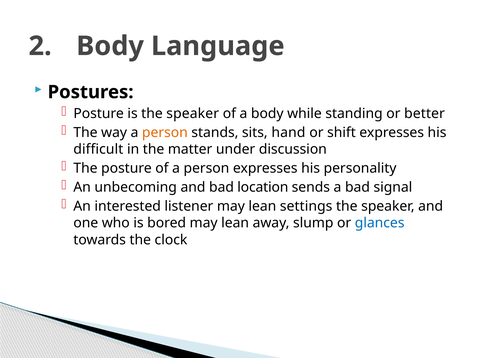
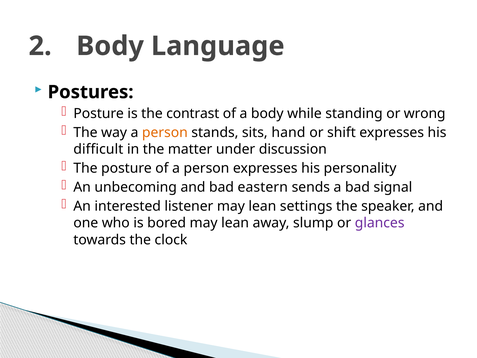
is the speaker: speaker -> contrast
better: better -> wrong
location: location -> eastern
glances colour: blue -> purple
